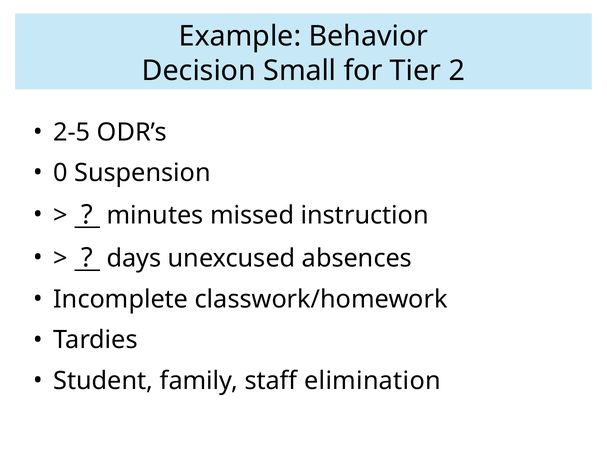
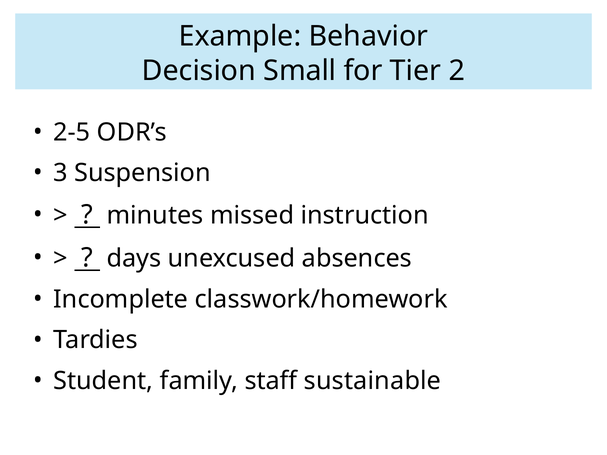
0: 0 -> 3
elimination: elimination -> sustainable
